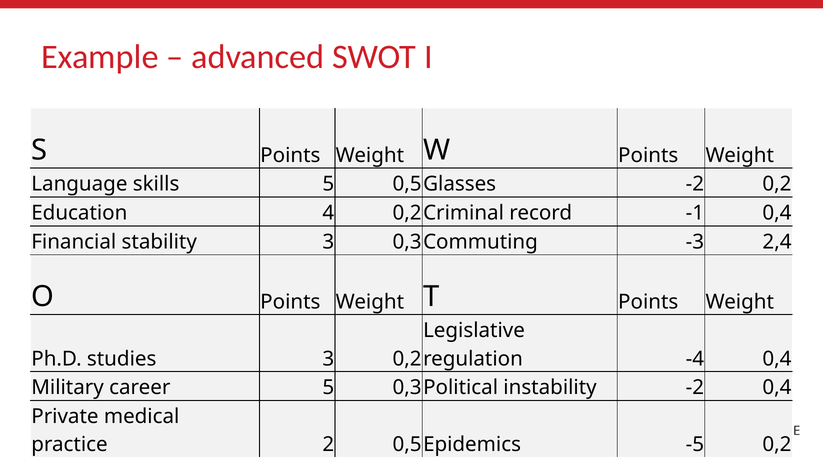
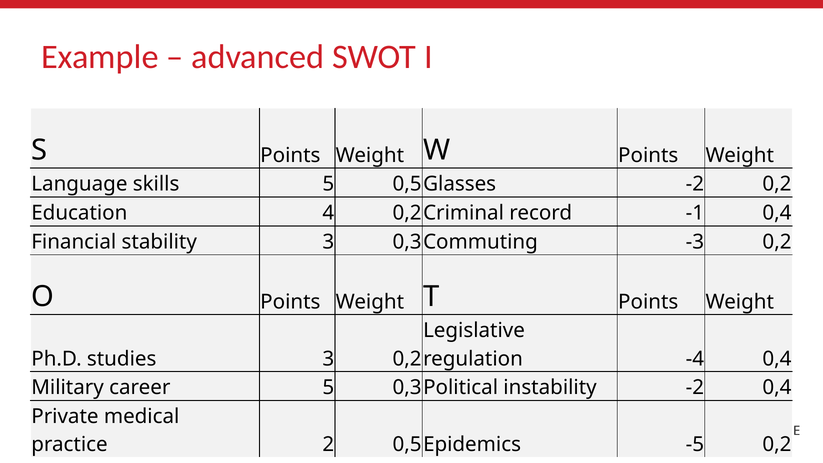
-3 2,4: 2,4 -> 0,2
